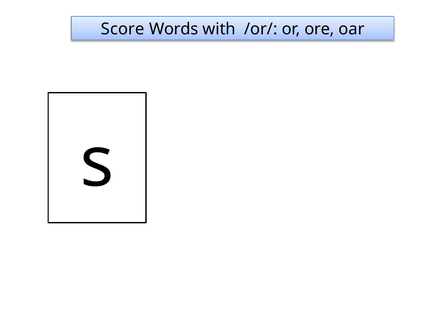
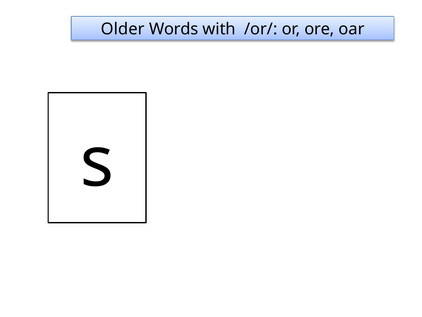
Score: Score -> Older
